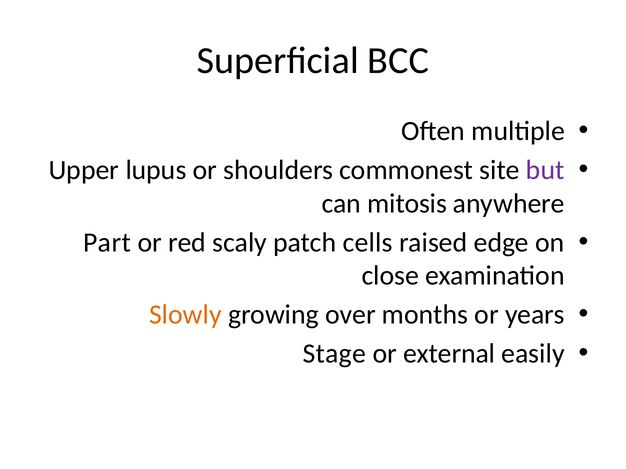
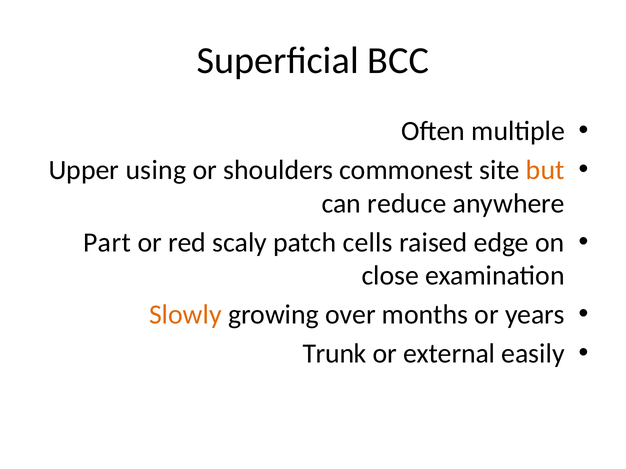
lupus: lupus -> using
but colour: purple -> orange
mitosis: mitosis -> reduce
Stage: Stage -> Trunk
